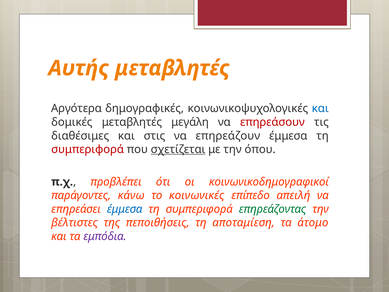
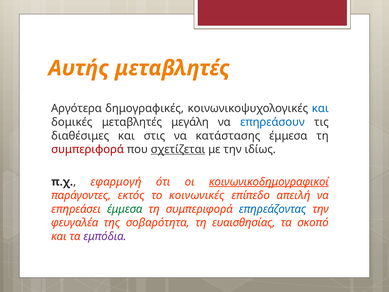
επηρεάσουν colour: red -> blue
επηρεάζουν: επηρεάζουν -> κατάστασης
όπου: όπου -> ιδίως
προβλέπει: προβλέπει -> εφαρμογή
κοινωνικοδημογραφικοί underline: none -> present
κάνω: κάνω -> εκτός
έμμεσα at (125, 209) colour: blue -> green
επηρεάζοντας colour: green -> blue
βέλτιστες: βέλτιστες -> φευγαλέα
πεποιθήσεις: πεποιθήσεις -> σοβαρότητα
αποταμίεση: αποταμίεση -> ευαισθησίας
άτομο: άτομο -> σκοπό
